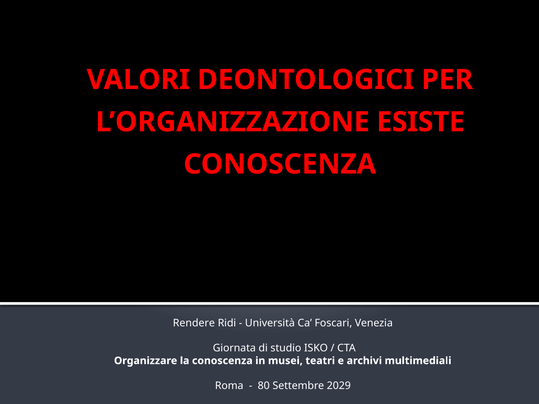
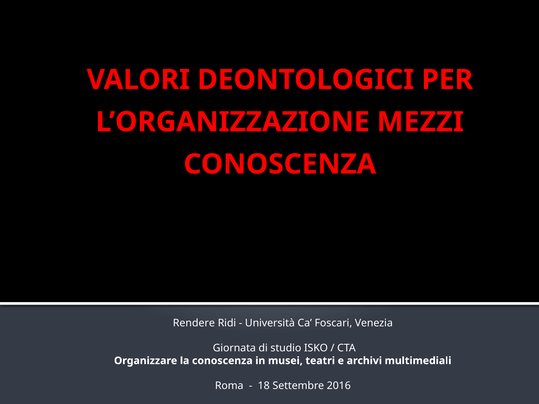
ESISTE: ESISTE -> MEZZI
80: 80 -> 18
2029: 2029 -> 2016
